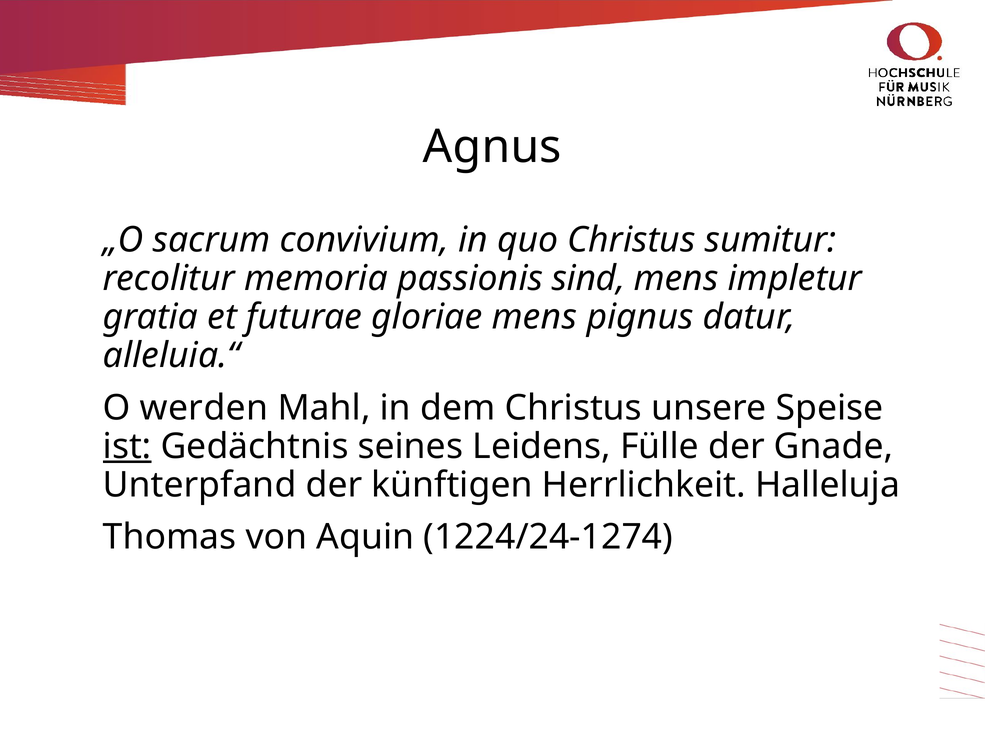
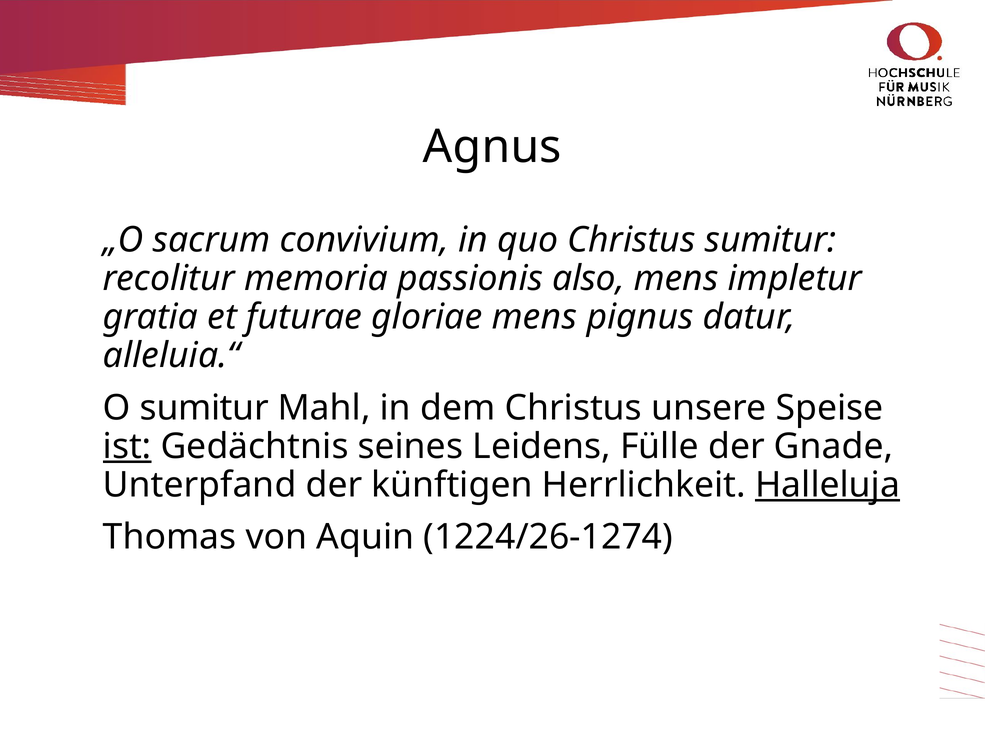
sind: sind -> also
O werden: werden -> sumitur
Halleluja underline: none -> present
1224/24-1274: 1224/24-1274 -> 1224/26-1274
